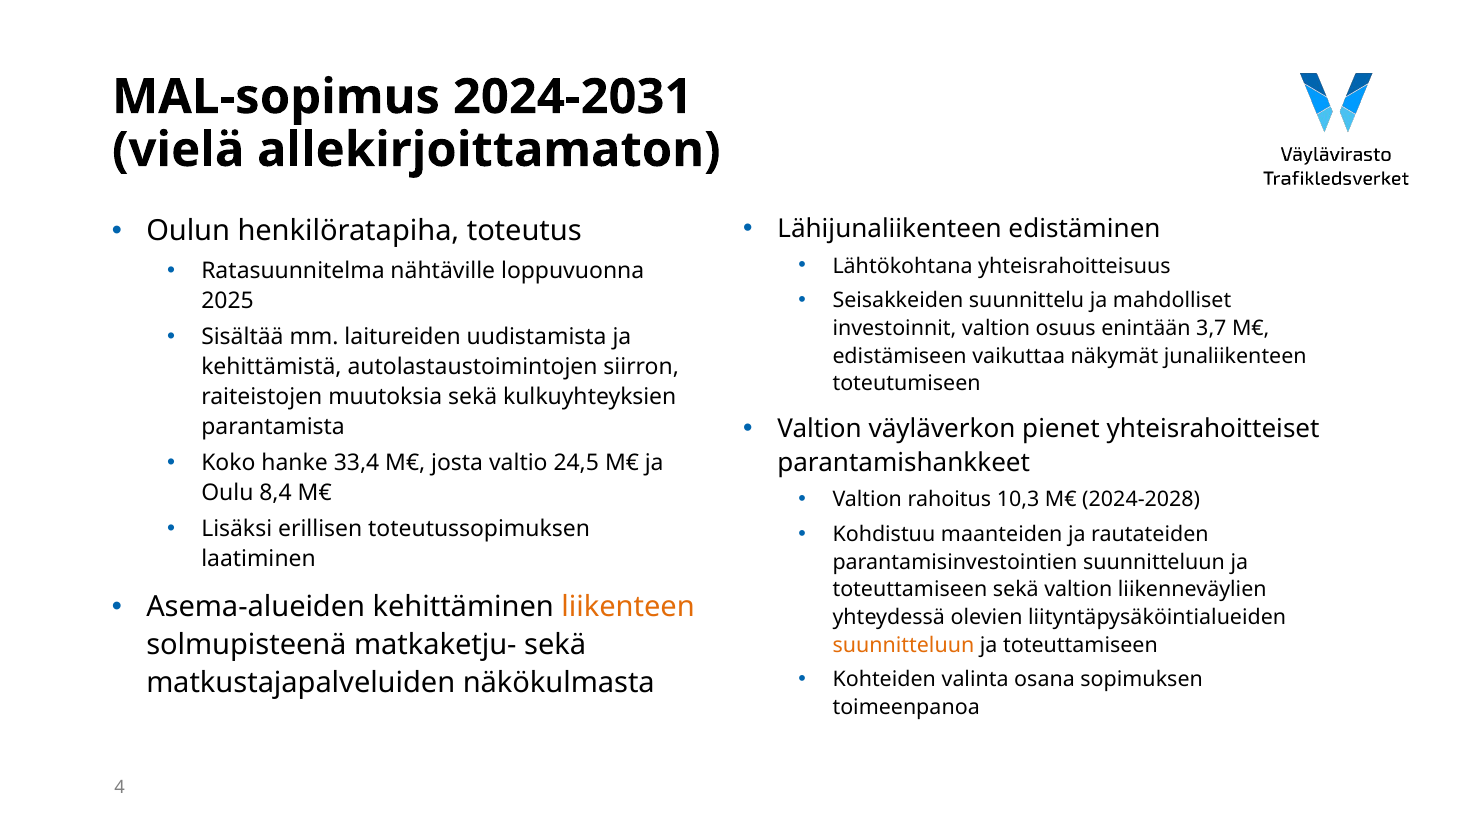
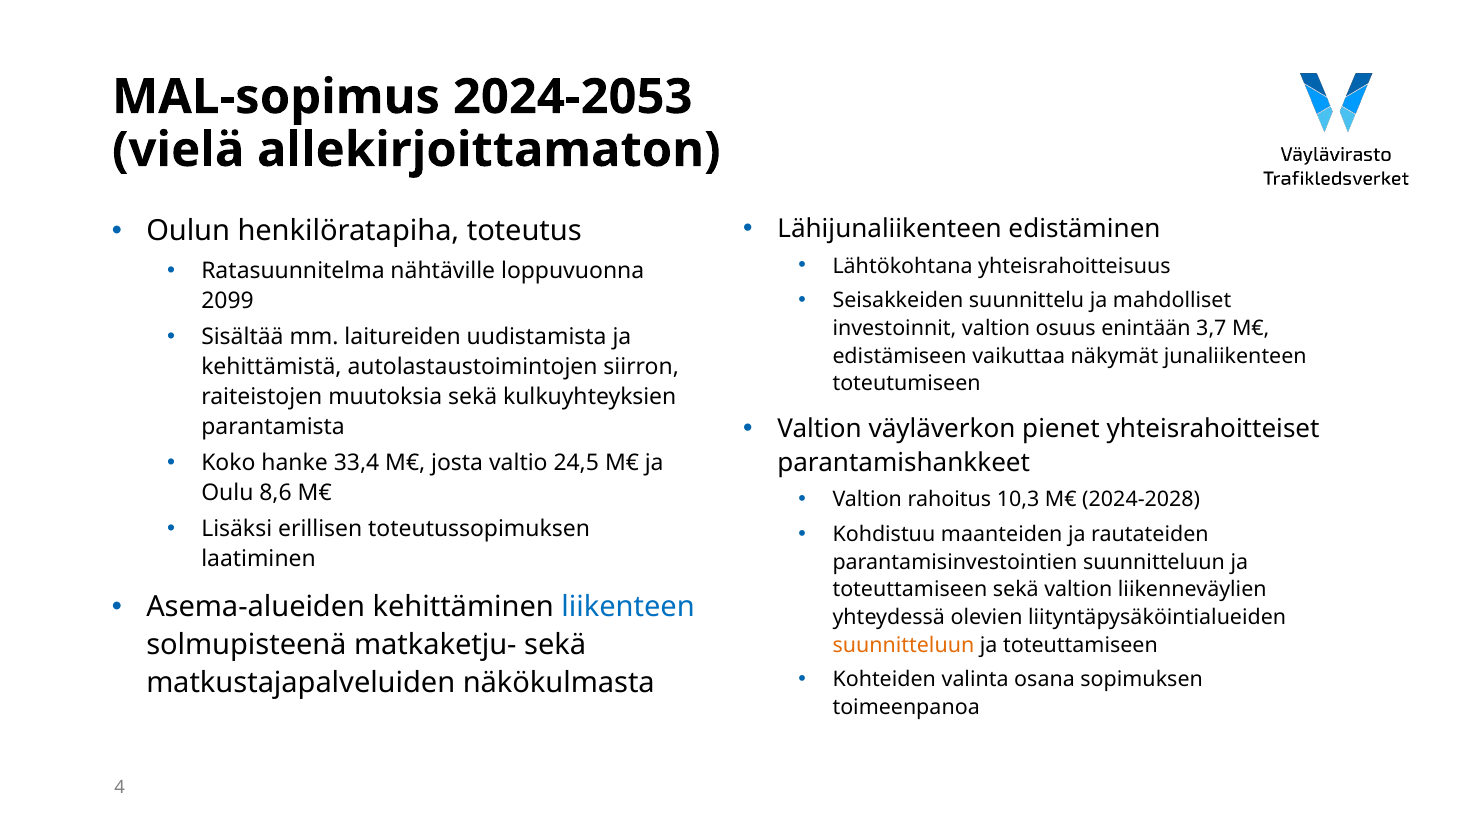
2024-2031: 2024-2031 -> 2024-2053
2025: 2025 -> 2099
8,4: 8,4 -> 8,6
liikenteen colour: orange -> blue
